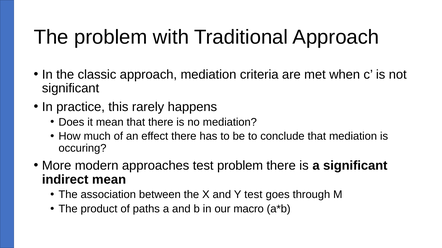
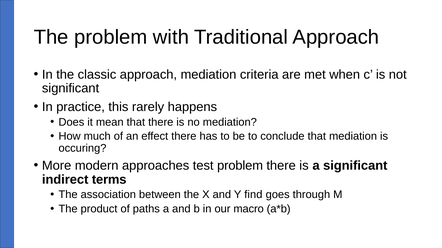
indirect mean: mean -> terms
Y test: test -> find
